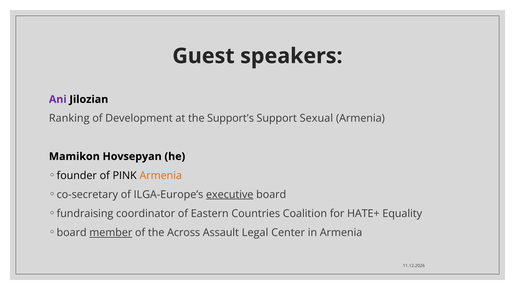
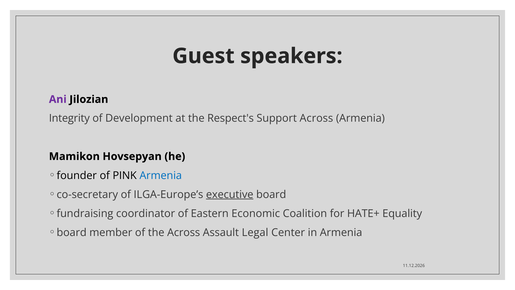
Ranking: Ranking -> Integrity
Support's: Support's -> Respect's
Support Sexual: Sexual -> Across
Armenia at (161, 175) colour: orange -> blue
Countries: Countries -> Economic
member underline: present -> none
